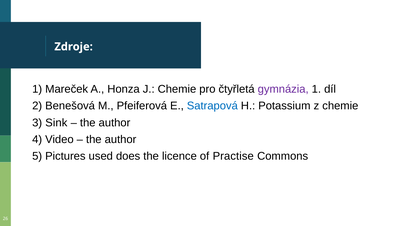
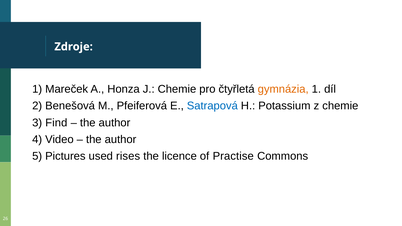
gymnázia colour: purple -> orange
Sink: Sink -> Find
does: does -> rises
